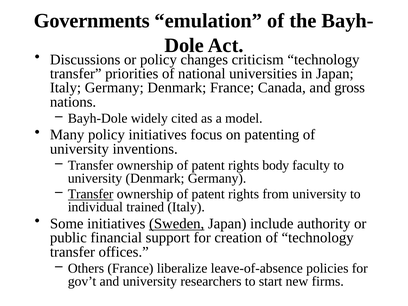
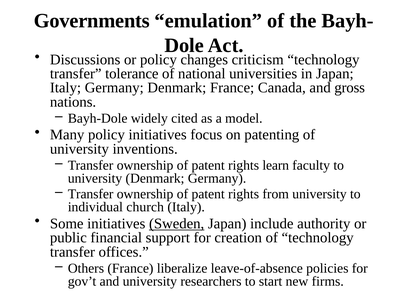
priorities: priorities -> tolerance
body: body -> learn
Transfer at (91, 194) underline: present -> none
trained: trained -> church
